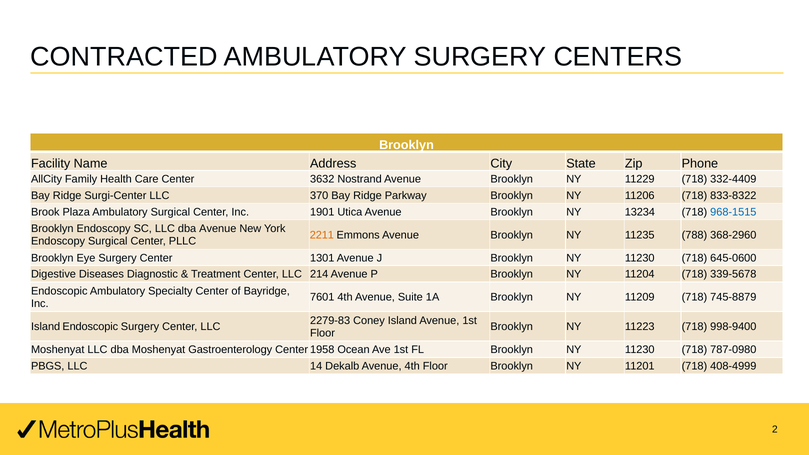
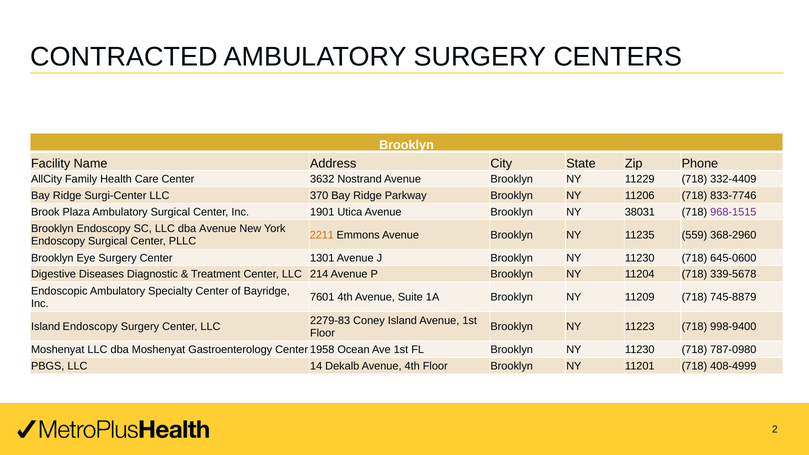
833-8322: 833-8322 -> 833-7746
13234: 13234 -> 38031
968-1515 colour: blue -> purple
788: 788 -> 559
Island Endoscopic: Endoscopic -> Endoscopy
